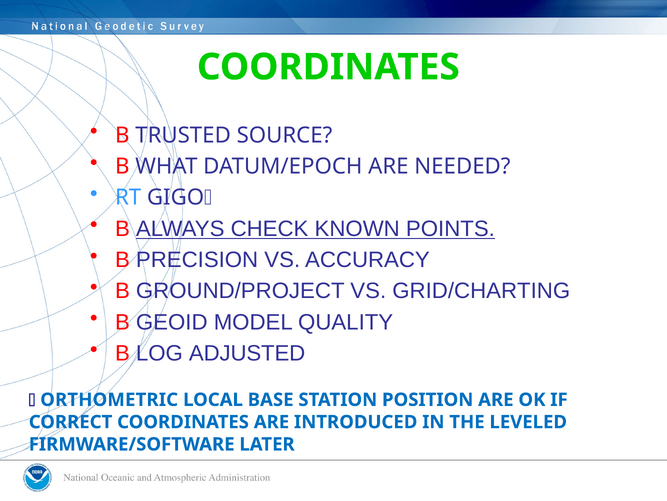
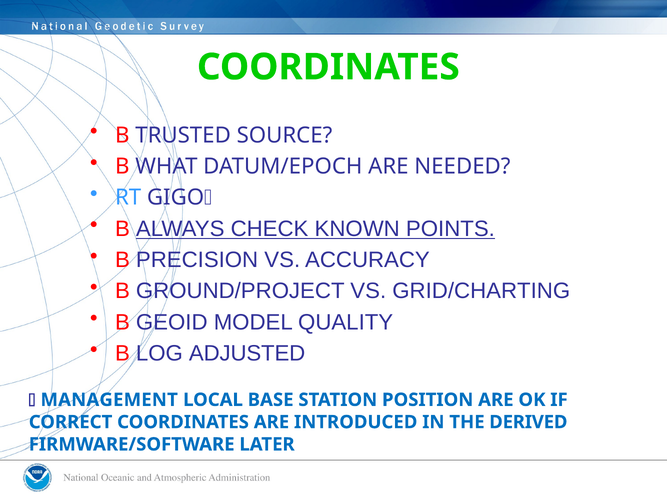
ORTHOMETRIC: ORTHOMETRIC -> MANAGEMENT
LEVELED: LEVELED -> DERIVED
